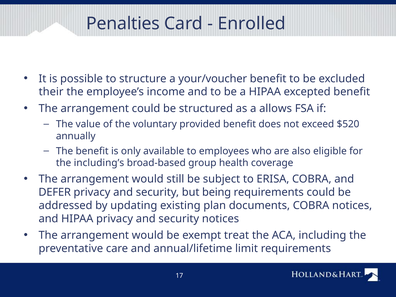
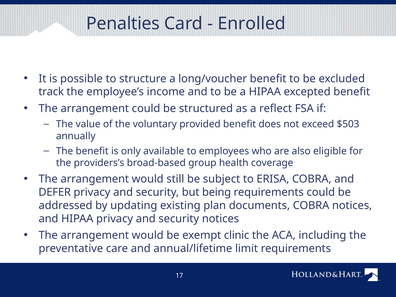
your/voucher: your/voucher -> long/voucher
their: their -> track
allows: allows -> reflect
$520: $520 -> $503
including’s: including’s -> providers’s
treat: treat -> clinic
